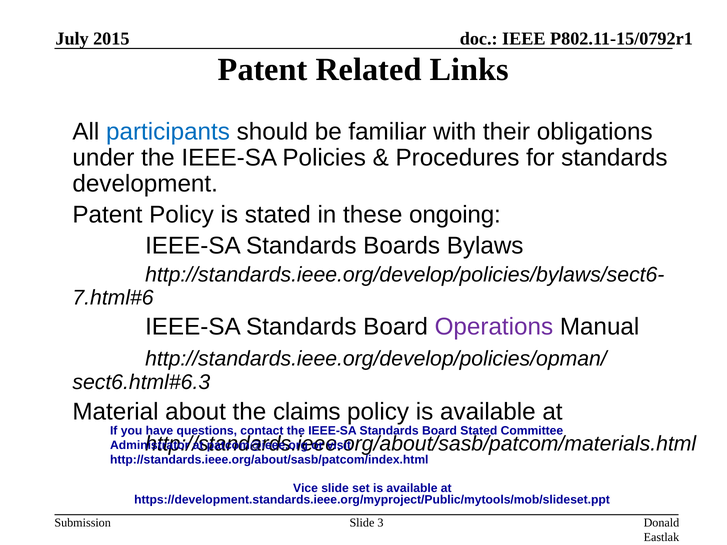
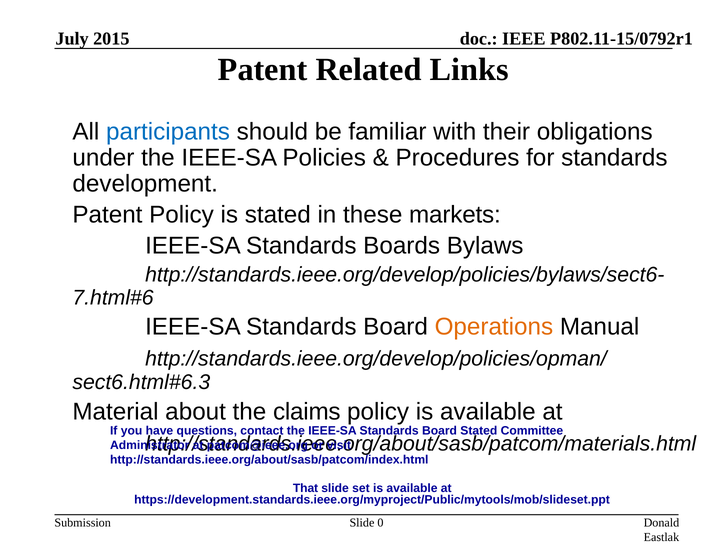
ongoing: ongoing -> markets
Operations colour: purple -> orange
Vice: Vice -> That
3: 3 -> 0
